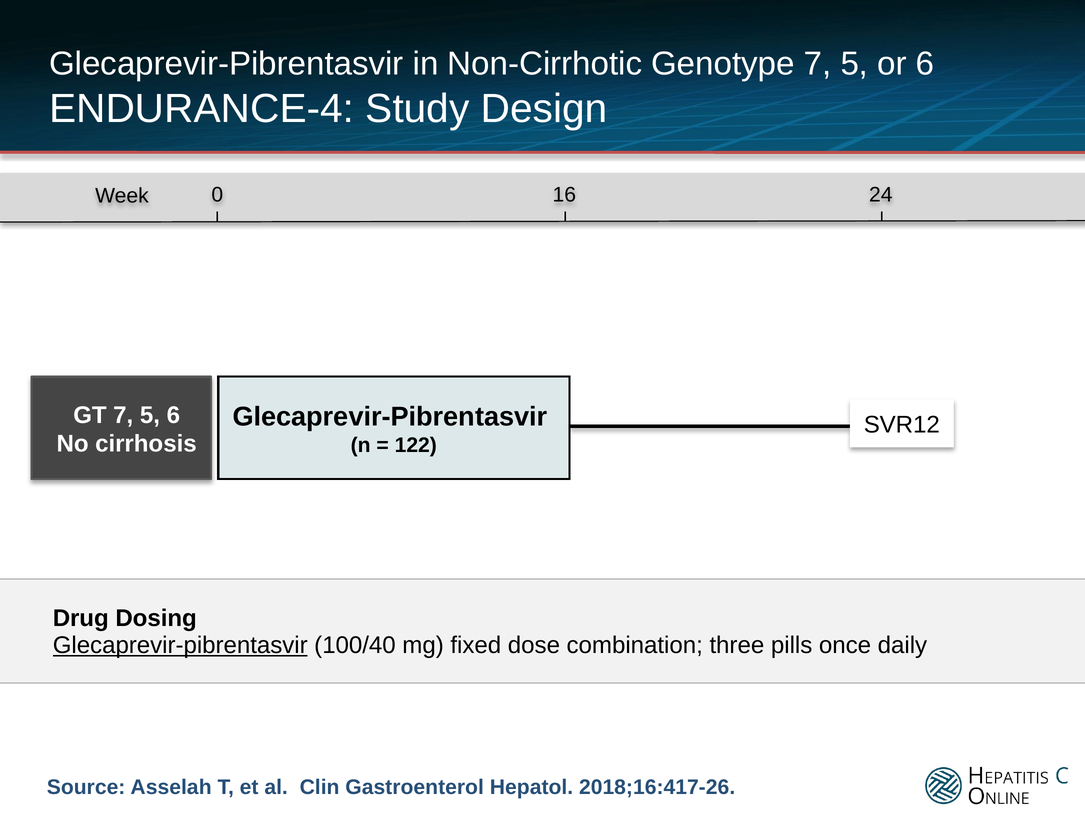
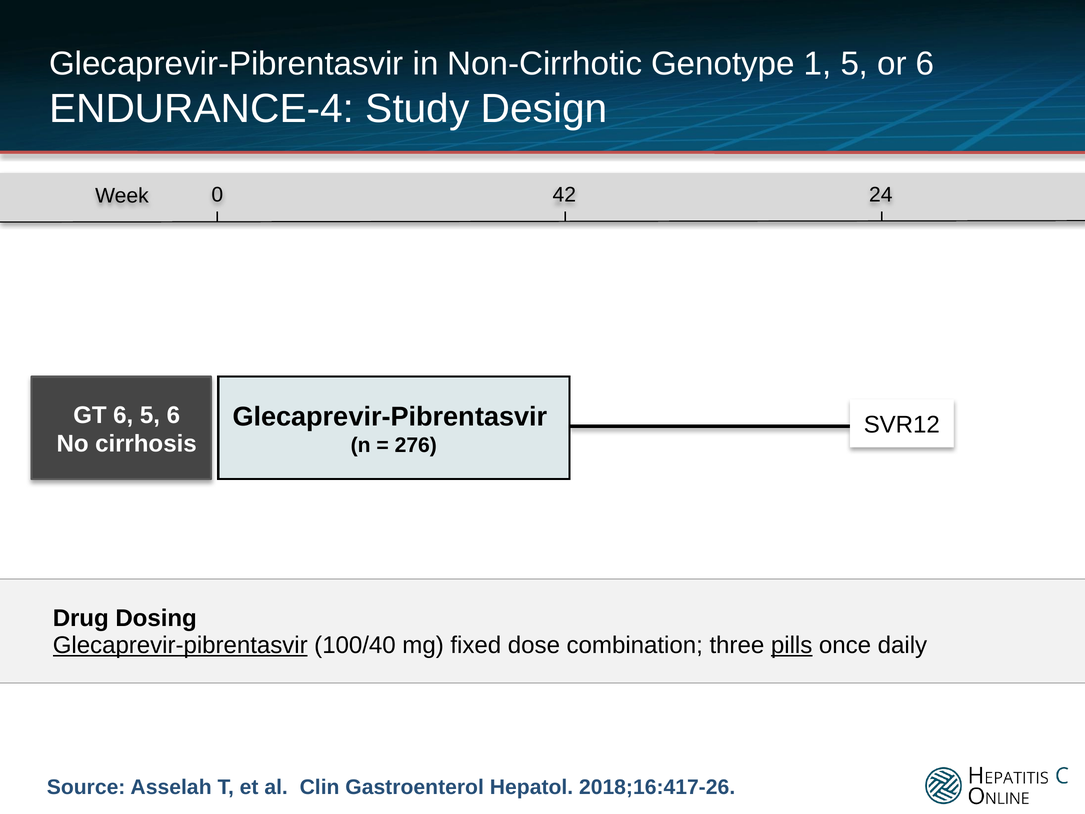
Genotype 7: 7 -> 1
16: 16 -> 42
GT 7: 7 -> 6
122: 122 -> 276
pills underline: none -> present
